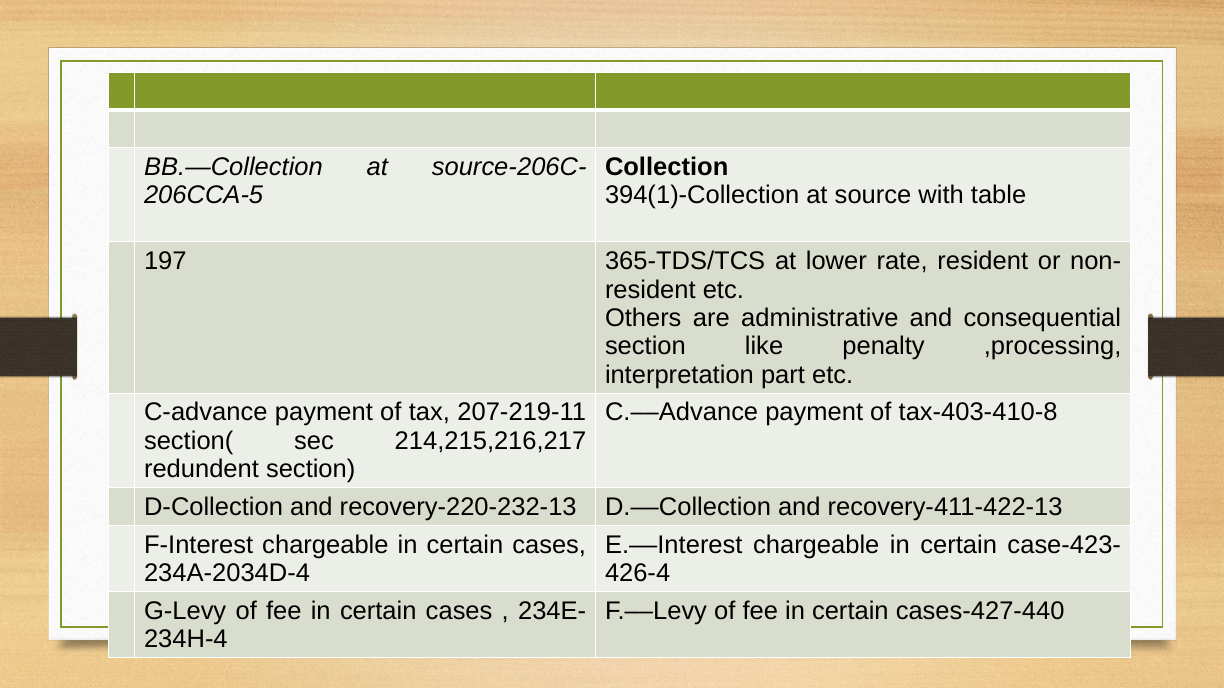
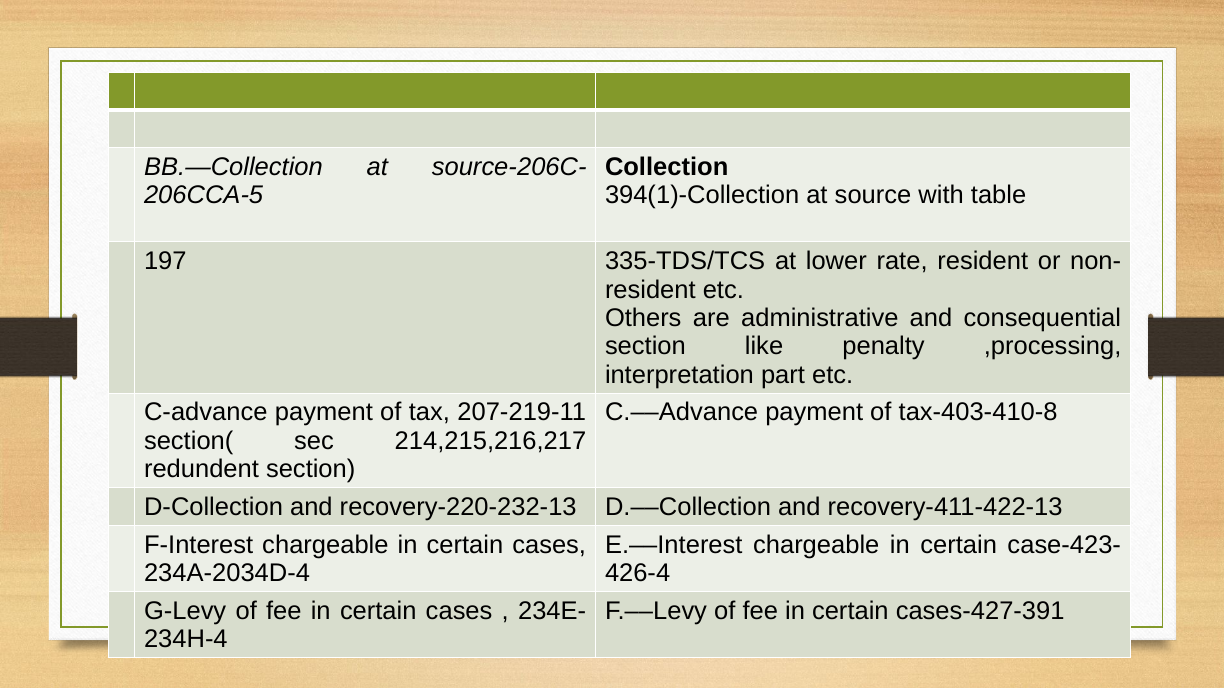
365-TDS/TCS: 365-TDS/TCS -> 335-TDS/TCS
cases-427-440: cases-427-440 -> cases-427-391
